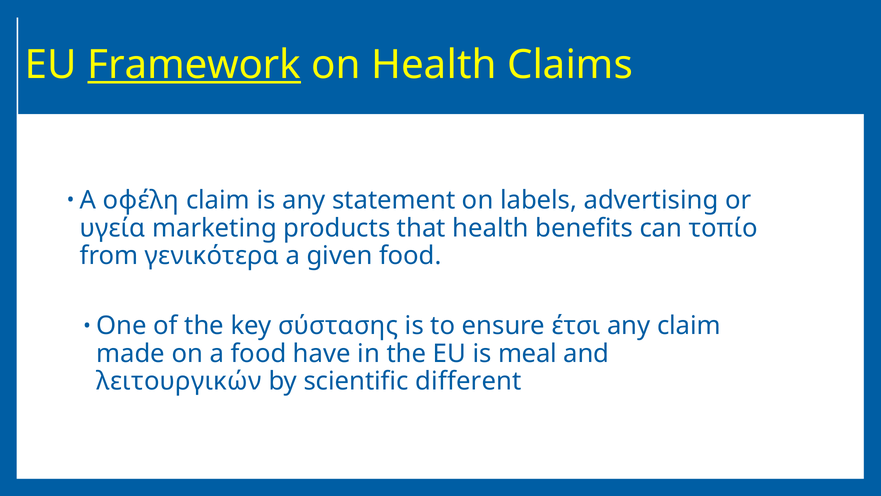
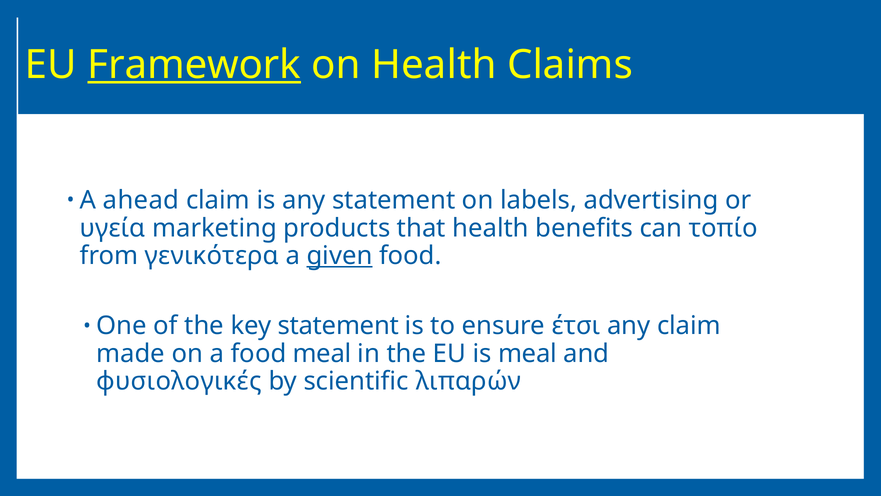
οφέλη: οφέλη -> ahead
given underline: none -> present
key σύστασης: σύστασης -> statement
food have: have -> meal
λειτουργικών: λειτουργικών -> φυσιολογικές
different: different -> λιπαρών
